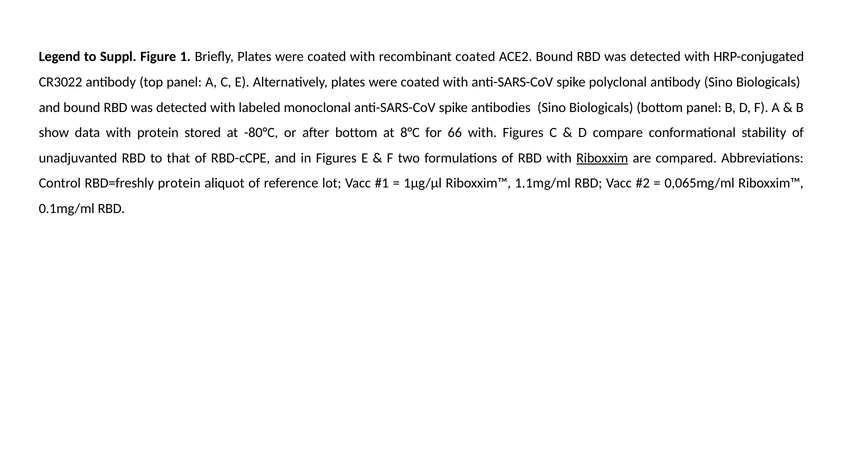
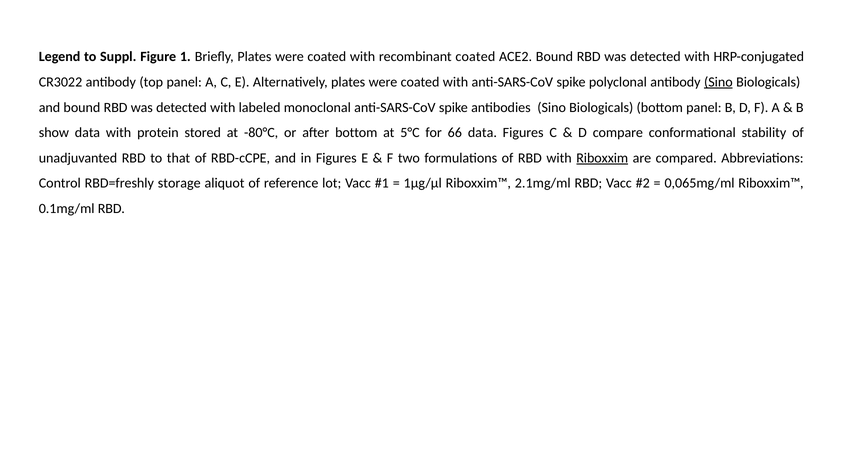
Sino at (718, 82) underline: none -> present
8°C: 8°C -> 5°C
66 with: with -> data
RBD=freshly protein: protein -> storage
1.1mg/ml: 1.1mg/ml -> 2.1mg/ml
